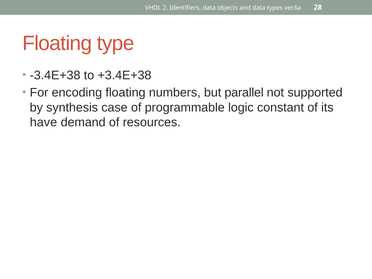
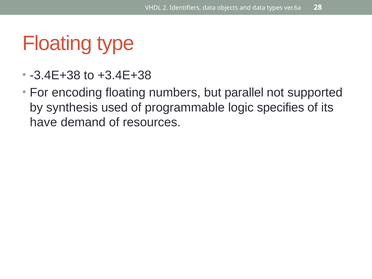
case: case -> used
constant: constant -> specifies
